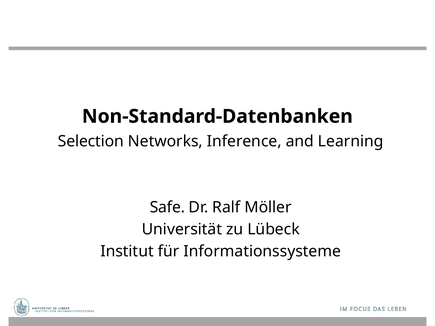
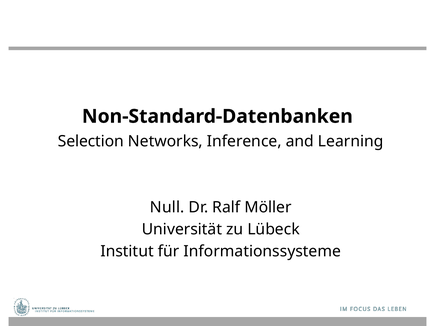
Safe: Safe -> Null
